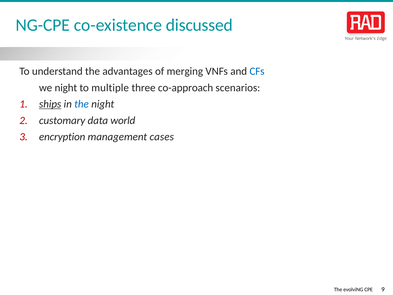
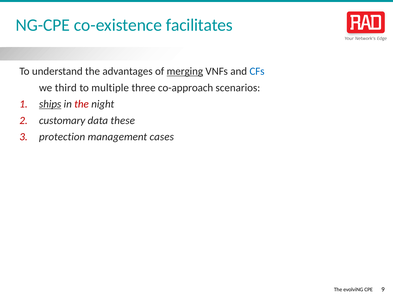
discussed: discussed -> facilitates
merging underline: none -> present
we night: night -> third
the at (82, 104) colour: blue -> red
world: world -> these
encryption: encryption -> protection
